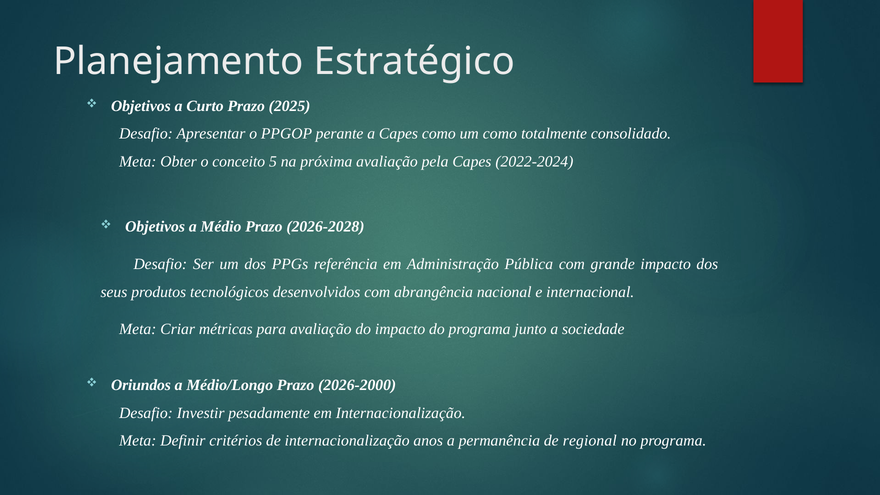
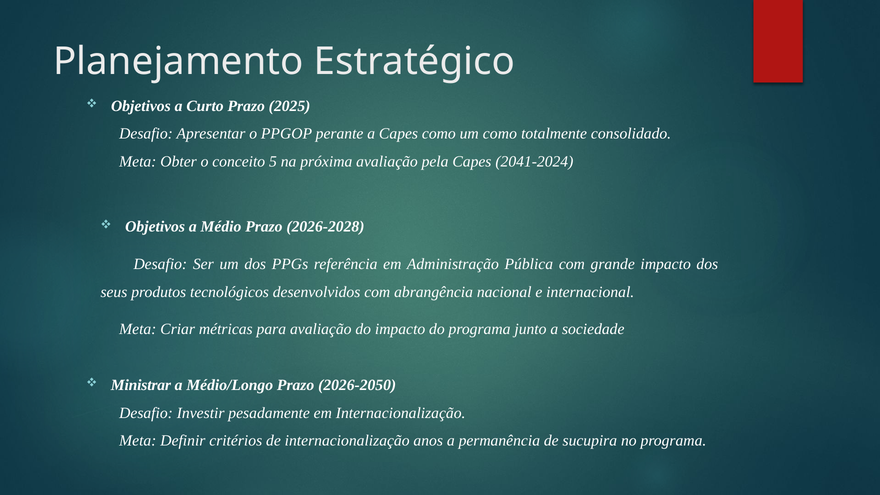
2022-2024: 2022-2024 -> 2041-2024
Oriundos: Oriundos -> Ministrar
2026-2000: 2026-2000 -> 2026-2050
regional: regional -> sucupira
